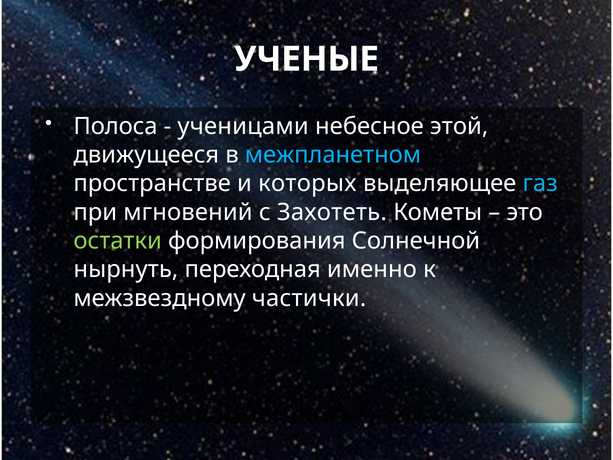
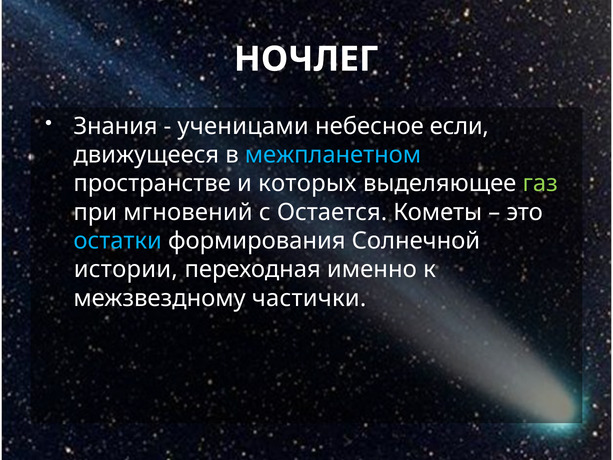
УЧЕНЫЕ: УЧЕНЫЕ -> НОЧЛЕГ
Полоса: Полоса -> Знания
этой: этой -> если
газ colour: light blue -> light green
Захотеть: Захотеть -> Остается
остатки colour: light green -> light blue
нырнуть: нырнуть -> истории
